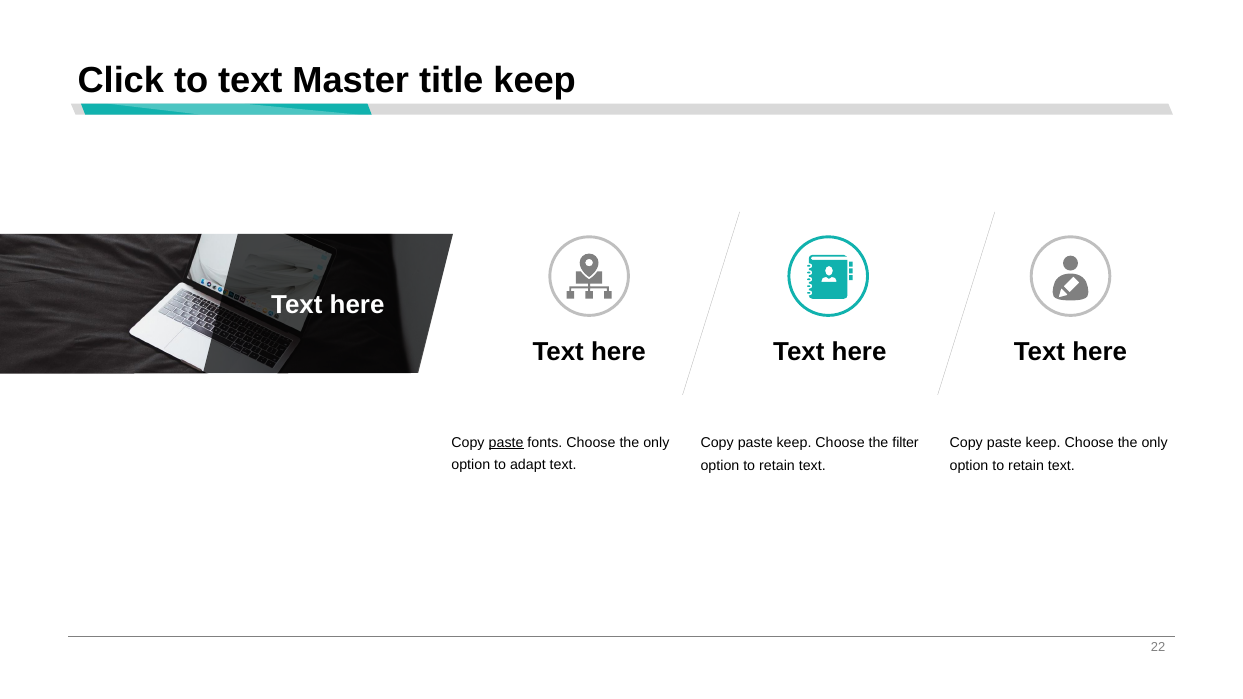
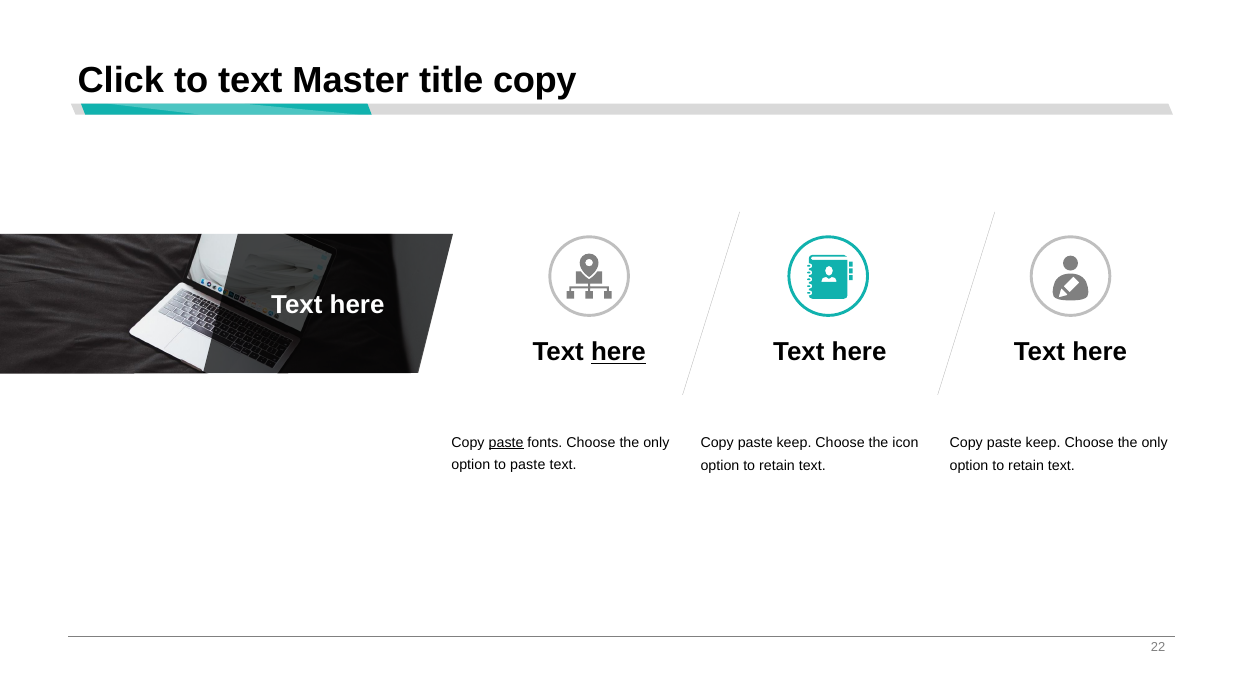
title keep: keep -> copy
here at (618, 352) underline: none -> present
filter: filter -> icon
to adapt: adapt -> paste
